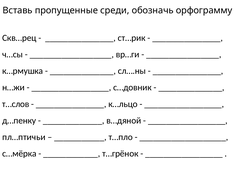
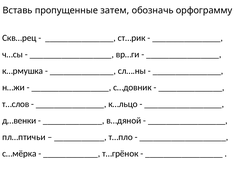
среди: среди -> затем
д…пенку: д…пенку -> д…венки
